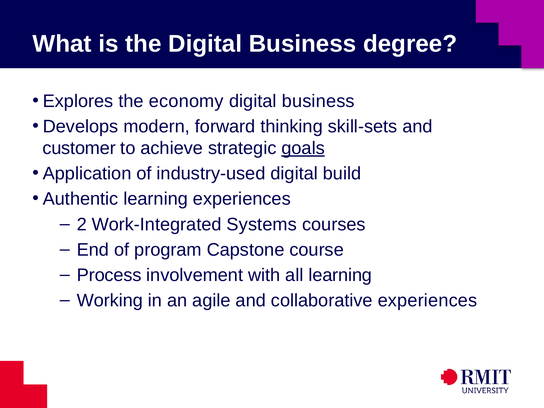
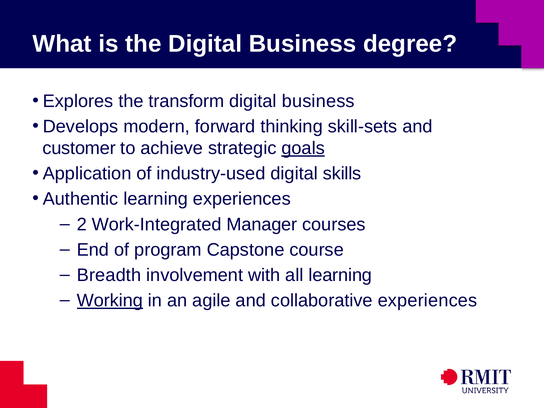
economy: economy -> transform
build: build -> skills
Systems: Systems -> Manager
Process: Process -> Breadth
Working underline: none -> present
